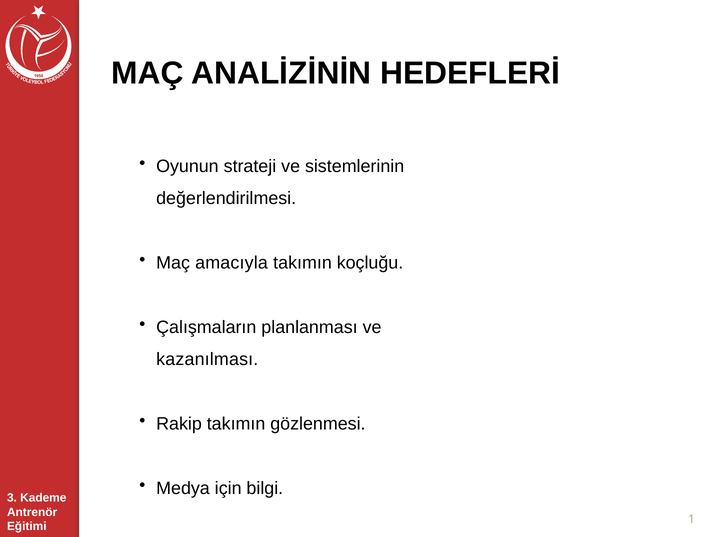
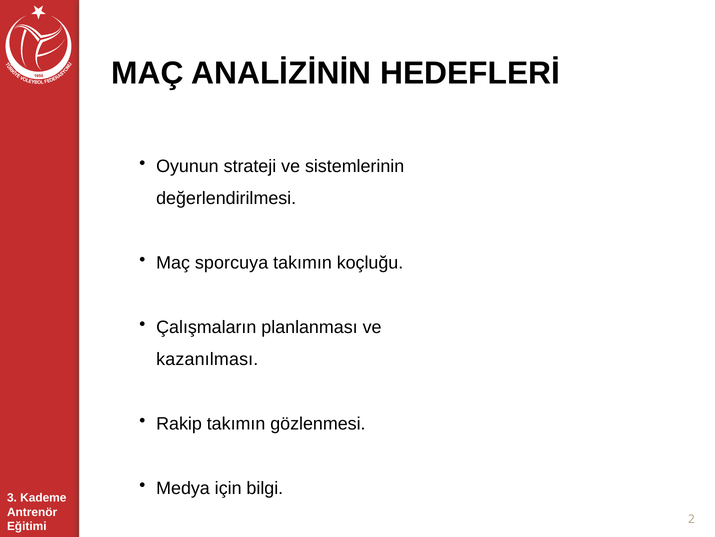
amacıyla: amacıyla -> sporcuya
1: 1 -> 2
